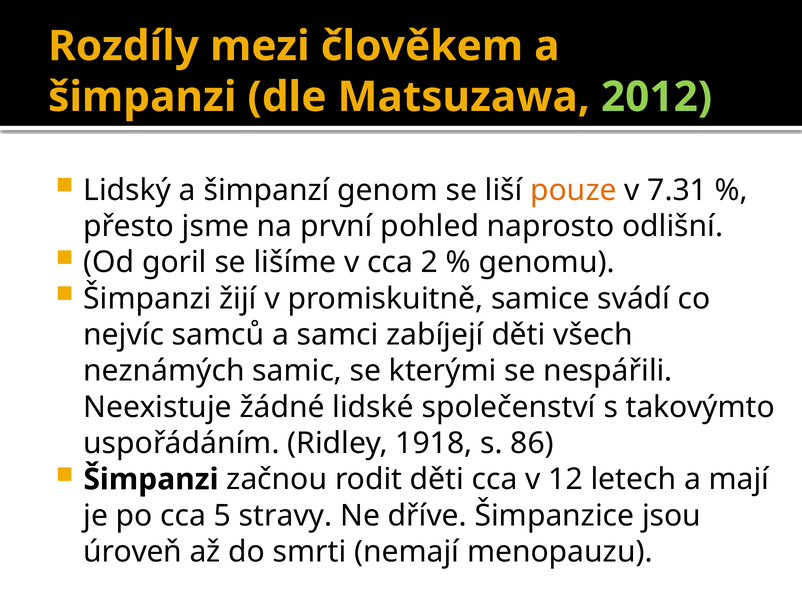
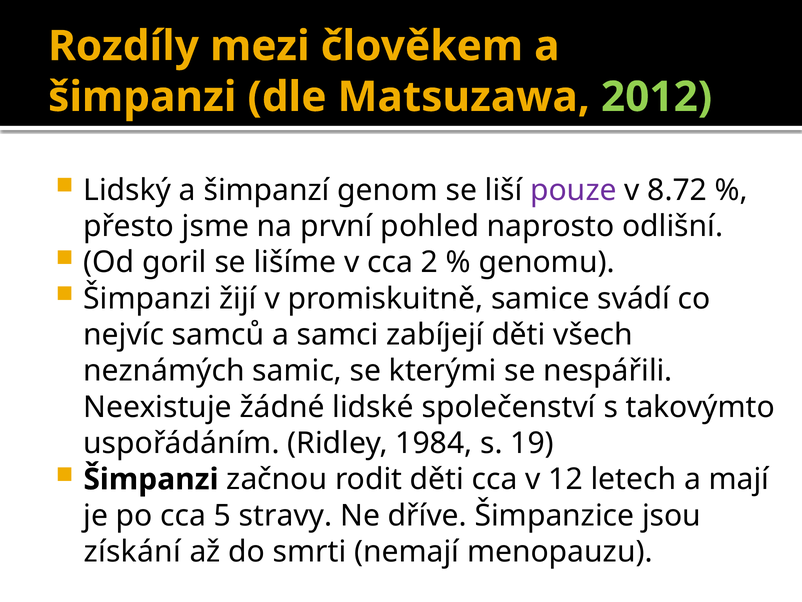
pouze colour: orange -> purple
7.31: 7.31 -> 8.72
1918: 1918 -> 1984
86: 86 -> 19
úroveň: úroveň -> získání
